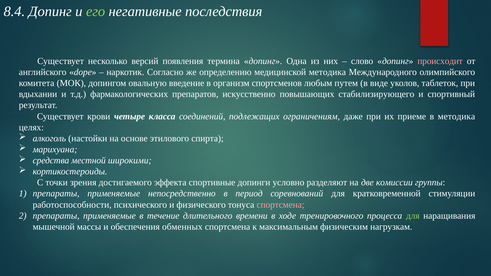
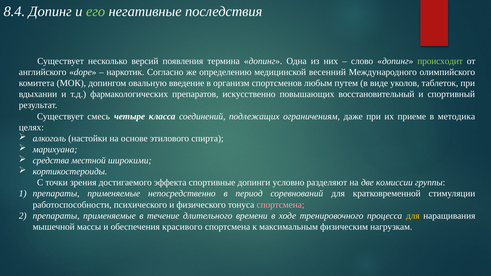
происходит colour: pink -> light green
медицинской методика: методика -> весенний
стабилизирующего: стабилизирующего -> восстановительный
крови: крови -> смесь
для at (413, 216) colour: light green -> yellow
обменных: обменных -> красивого
